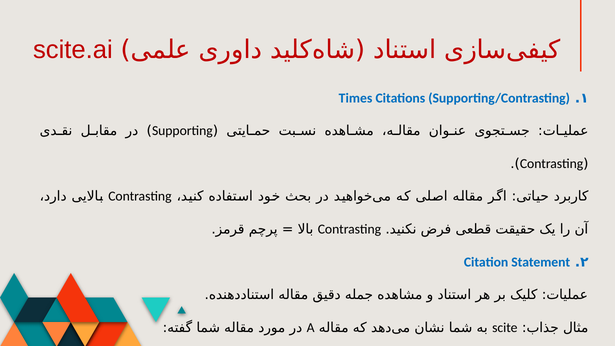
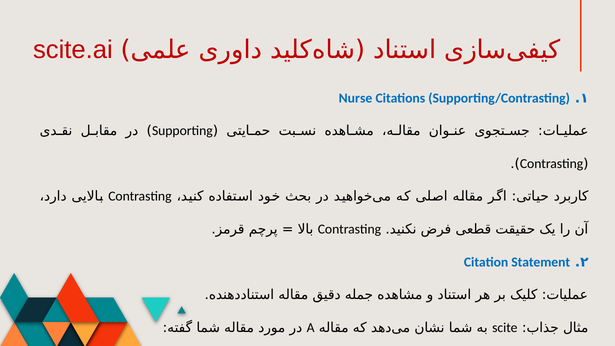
Times: Times -> Nurse
